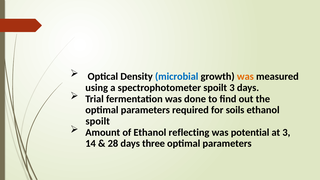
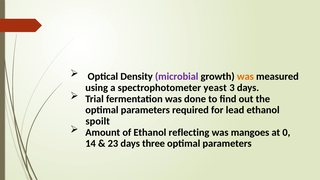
microbial colour: blue -> purple
spectrophotometer spoilt: spoilt -> yeast
soils: soils -> lead
potential: potential -> mangoes
at 3: 3 -> 0
28: 28 -> 23
